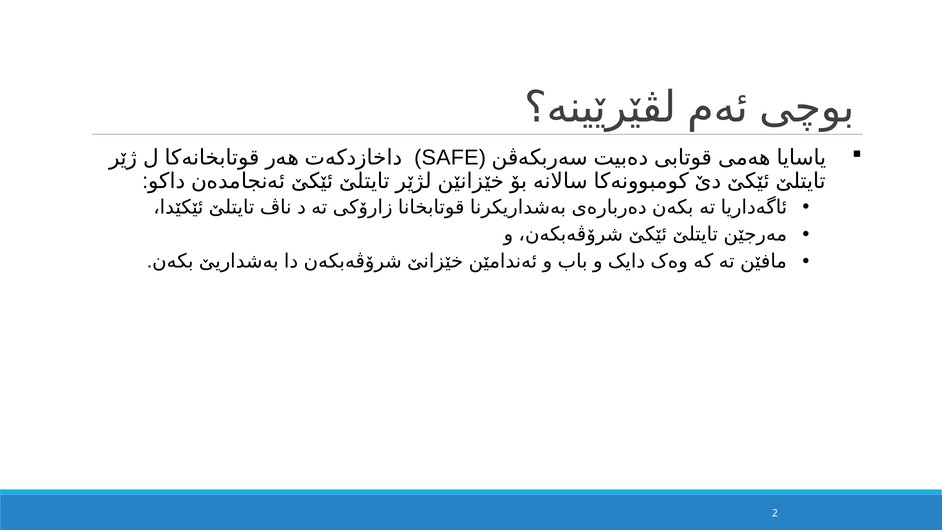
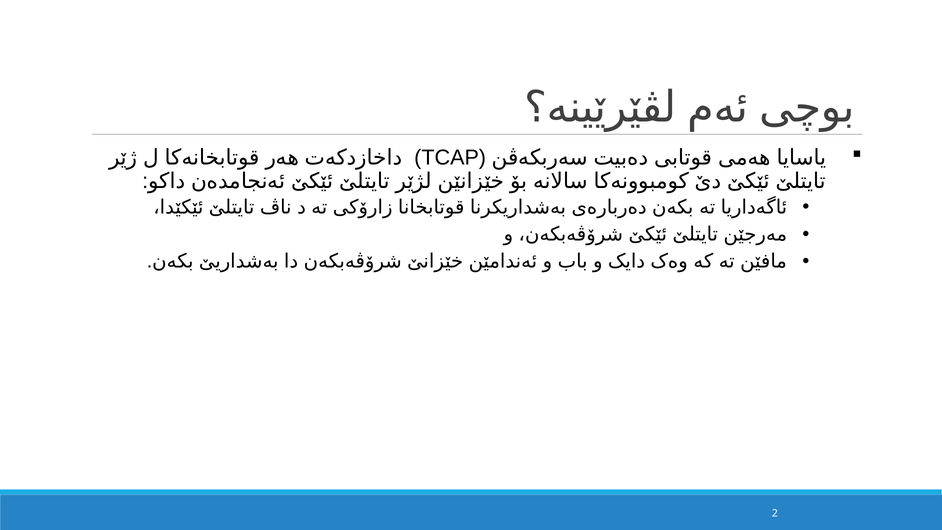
SAFE: SAFE -> TCAP
